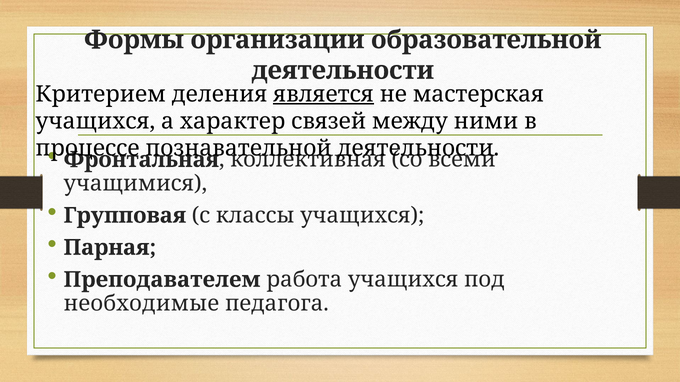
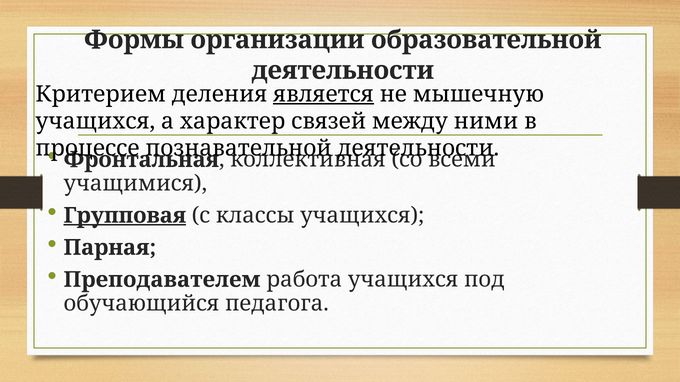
мастерская: мастерская -> мышечную
Групповая underline: none -> present
необходимые: необходимые -> обучающийся
